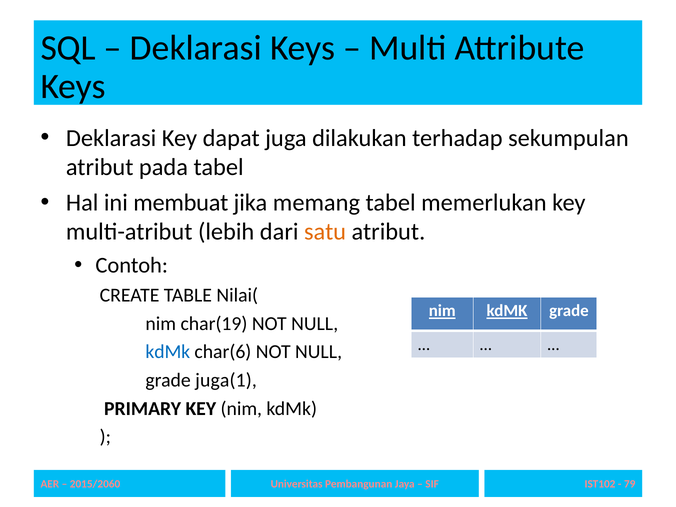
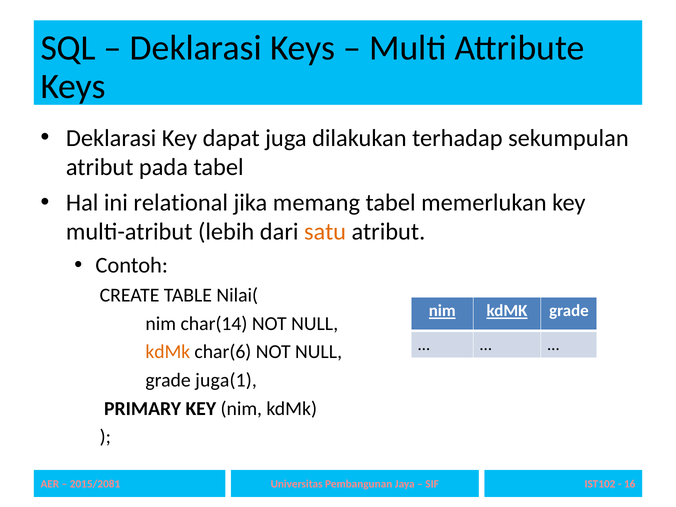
membuat: membuat -> relational
char(19: char(19 -> char(14
kdMk at (168, 352) colour: blue -> orange
2015/2060: 2015/2060 -> 2015/2081
79: 79 -> 16
